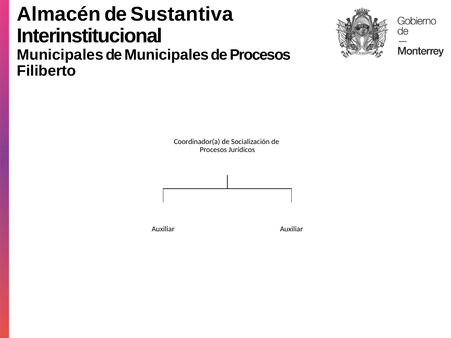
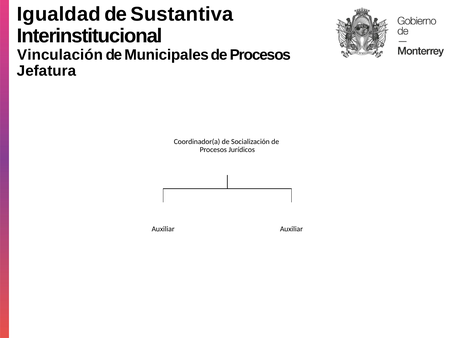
Almacén: Almacén -> Igualdad
Municipales at (60, 55): Municipales -> Vinculación
Filiberto: Filiberto -> Jefatura
